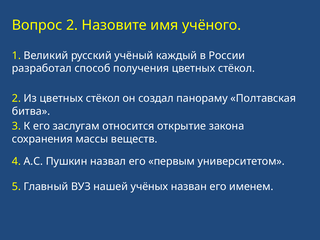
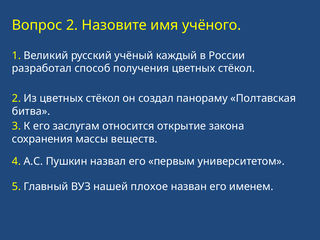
учёных: учёных -> плохое
